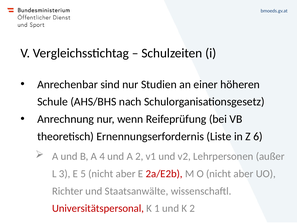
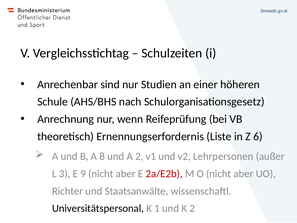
4: 4 -> 8
5: 5 -> 9
Universitätspersonal colour: red -> black
